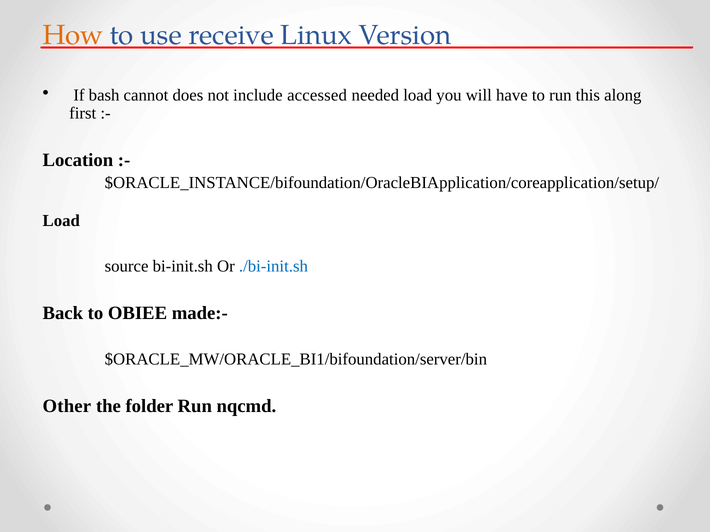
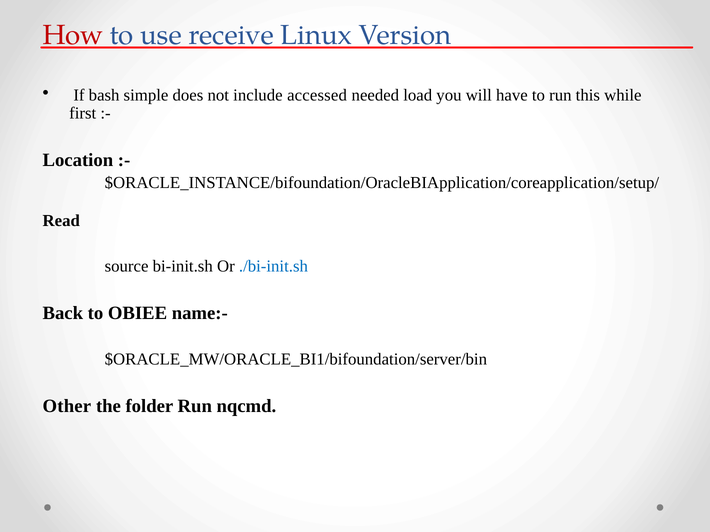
How colour: orange -> red
cannot: cannot -> simple
along: along -> while
Load at (61, 221): Load -> Read
made:-: made:- -> name:-
